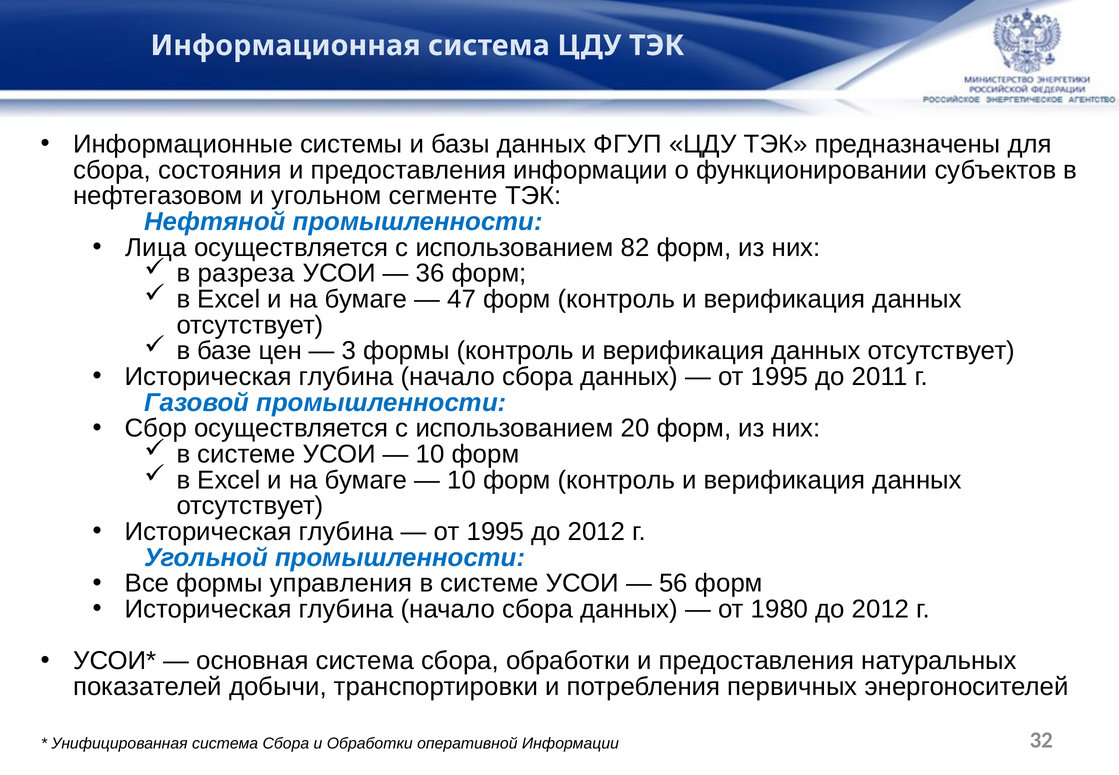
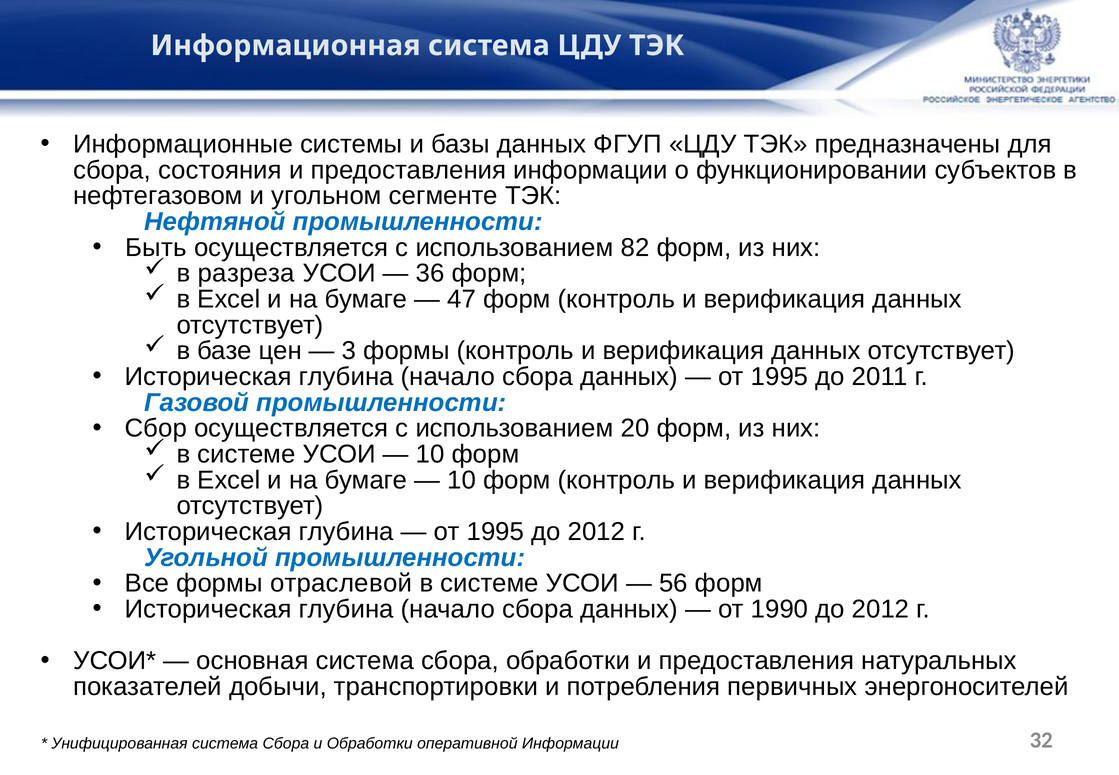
Лица: Лица -> Быть
управления: управления -> отраслевой
1980: 1980 -> 1990
